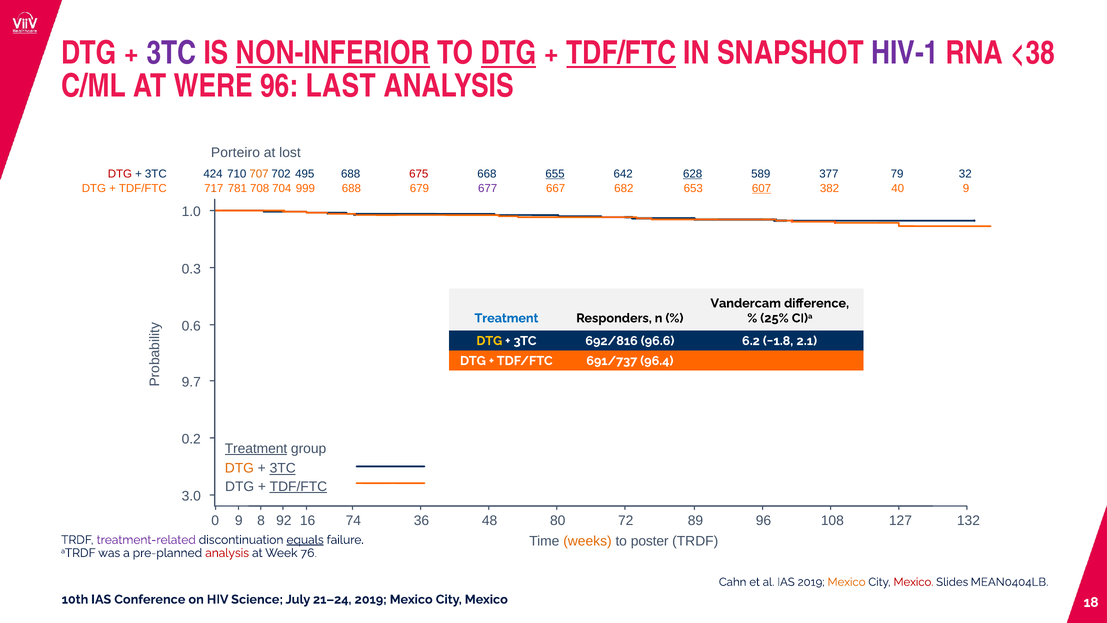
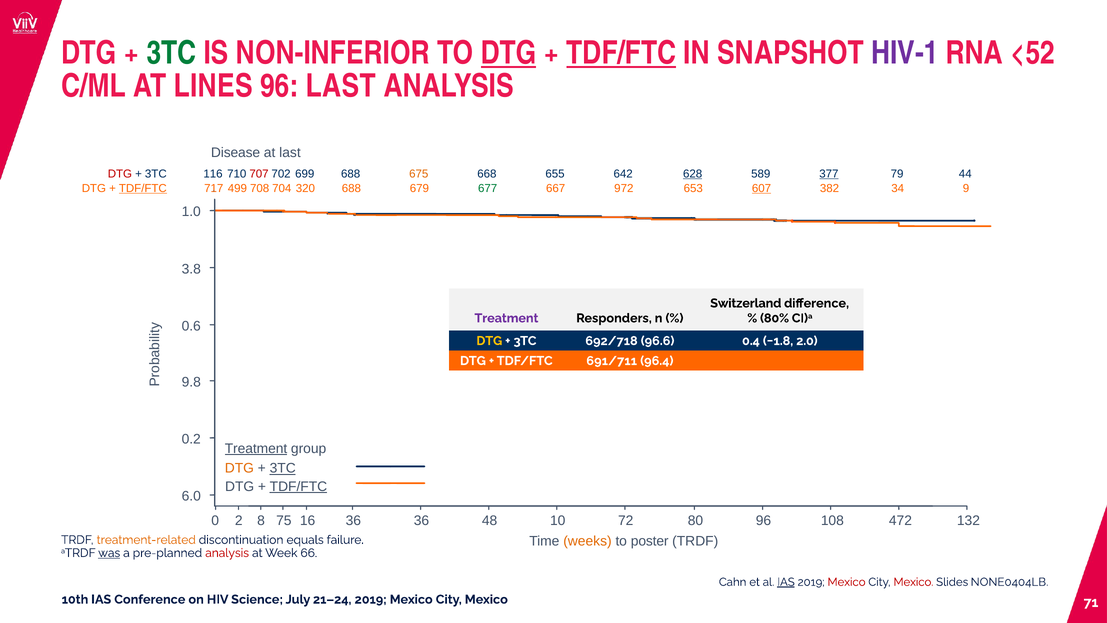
3TC at (171, 53) colour: purple -> green
NON-INFERIOR underline: present -> none
<38: <38 -> <52
WERE: WERE -> LINES
Porteiro: Porteiro -> Disease
at lost: lost -> last
424: 424 -> 116
707 colour: orange -> red
495: 495 -> 699
675 colour: red -> orange
655 underline: present -> none
377 underline: none -> present
32: 32 -> 44
TDF/FTC at (143, 188) underline: none -> present
781: 781 -> 499
999: 999 -> 320
677 colour: purple -> green
682: 682 -> 972
40: 40 -> 34
0.3: 0.3 -> 3.8
Vandercam: Vandercam -> Switzerland
Treatment at (506, 318) colour: blue -> purple
25%: 25% -> 80%
692/816: 692/816 -> 692/718
6.2: 6.2 -> 0.4
2.1: 2.1 -> 2.0
691/737: 691/737 -> 691/711
9.7: 9.7 -> 9.8
3.0: 3.0 -> 6.0
0 9: 9 -> 2
92: 92 -> 75
16 74: 74 -> 36
80: 80 -> 10
89: 89 -> 80
127: 127 -> 472
treatment-related colour: purple -> orange
equals underline: present -> none
was underline: none -> present
76: 76 -> 66
IAS at (786, 582) underline: none -> present
Mexico at (847, 582) colour: orange -> red
MEAN0404LB: MEAN0404LB -> NONE0404LB
18: 18 -> 71
